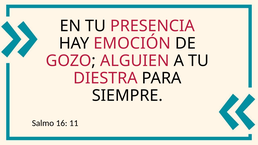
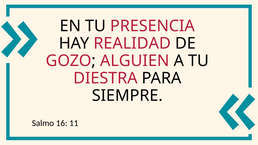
EMOCIÓN: EMOCIÓN -> REALIDAD
